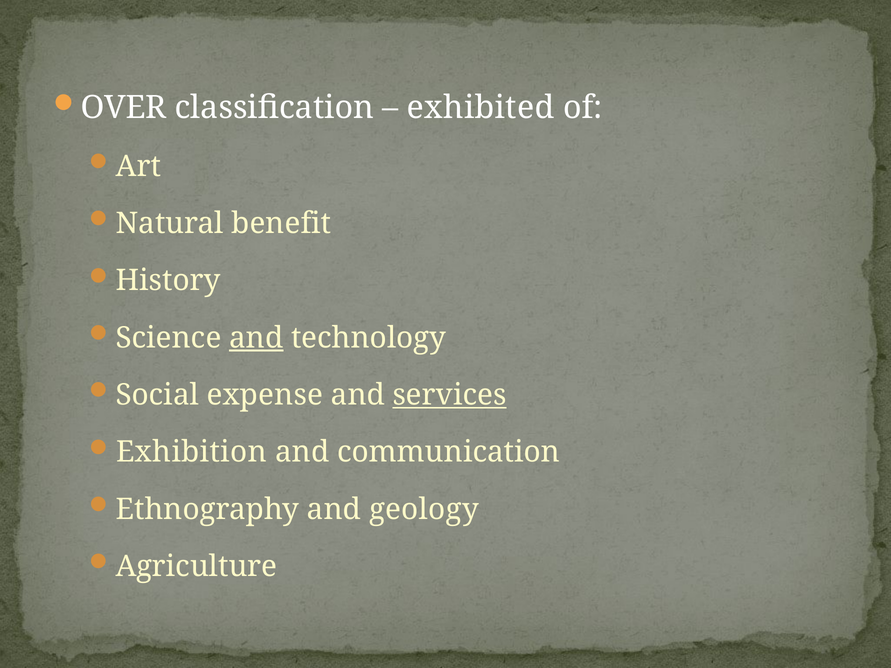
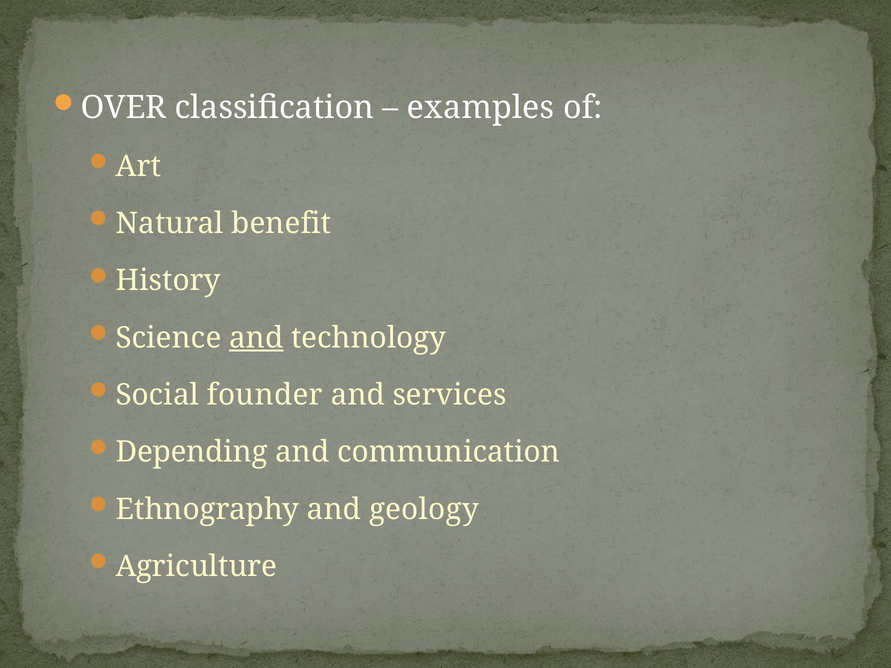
exhibited: exhibited -> examples
expense: expense -> founder
services underline: present -> none
Exhibition: Exhibition -> Depending
